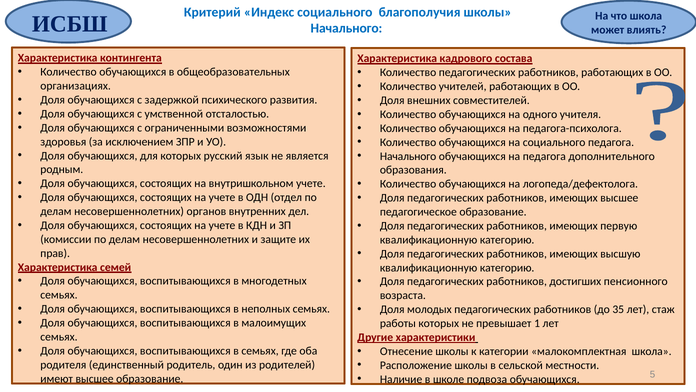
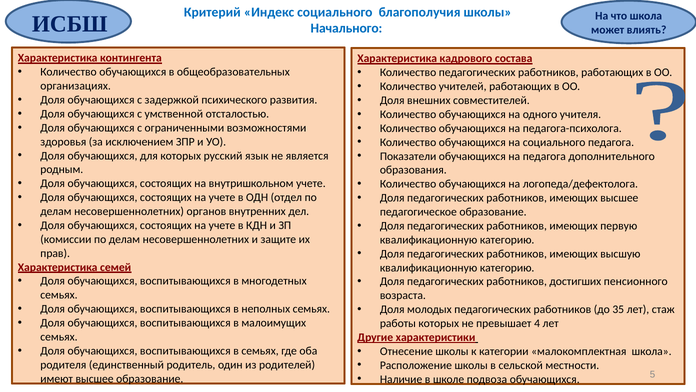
Начального at (408, 156): Начального -> Показатели
1: 1 -> 4
